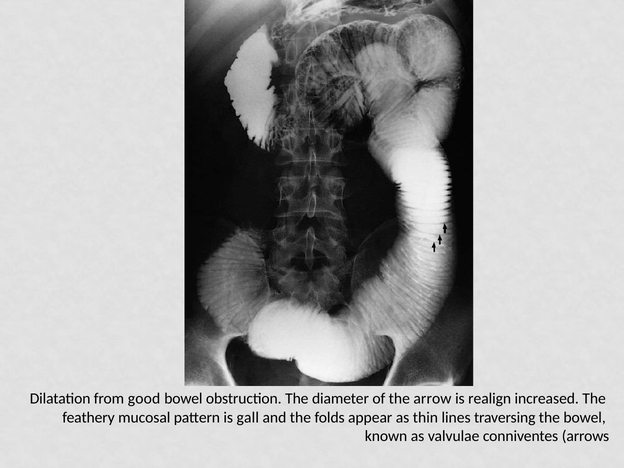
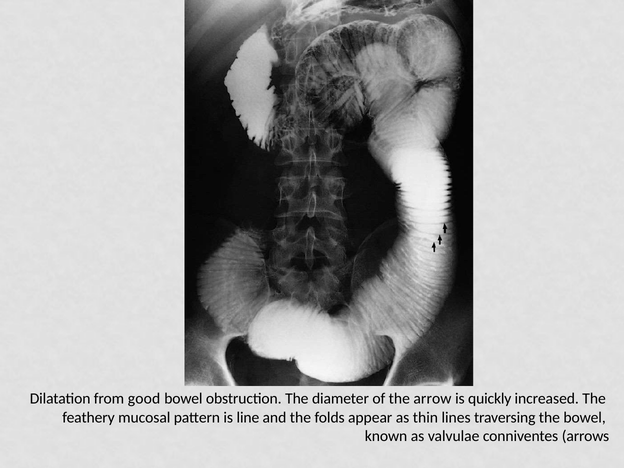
realign: realign -> quickly
gall: gall -> line
